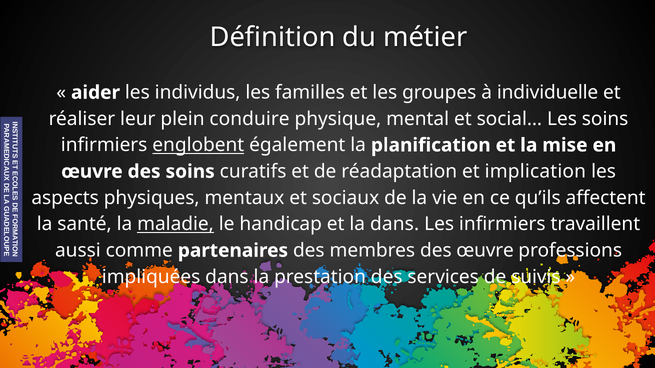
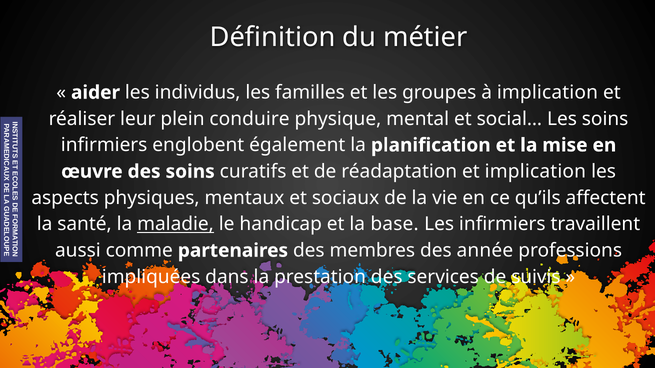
à individuelle: individuelle -> implication
englobent underline: present -> none
la dans: dans -> base
des œuvre: œuvre -> année
